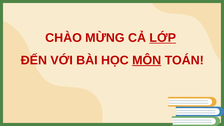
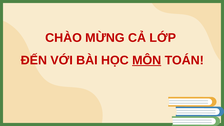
LỚP underline: present -> none
